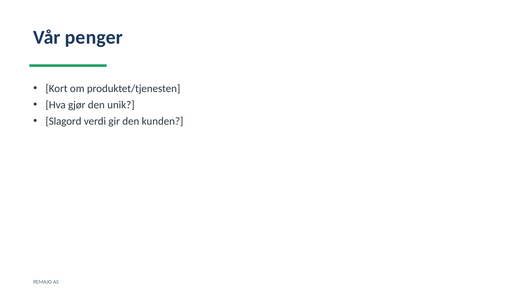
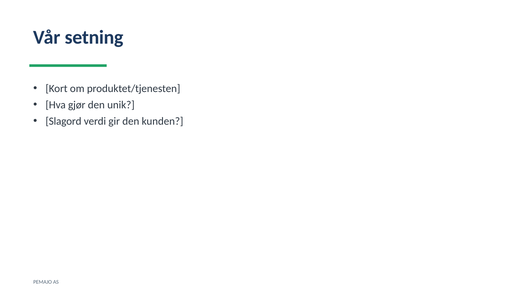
penger: penger -> setning
